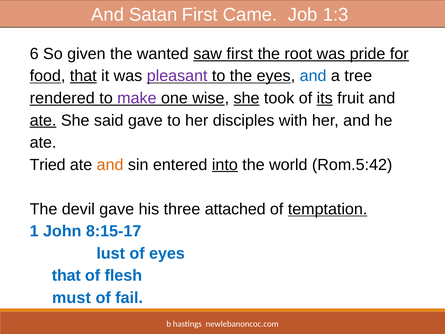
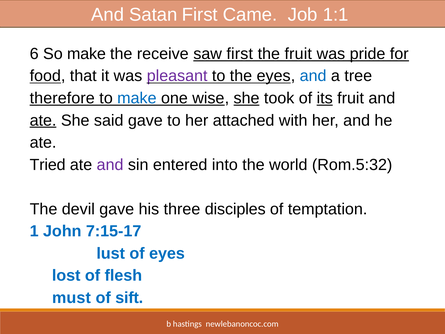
1:3: 1:3 -> 1:1
So given: given -> make
wanted: wanted -> receive
the root: root -> fruit
that at (83, 76) underline: present -> none
rendered: rendered -> therefore
make at (137, 98) colour: purple -> blue
disciples: disciples -> attached
and at (110, 165) colour: orange -> purple
into underline: present -> none
Rom.5:42: Rom.5:42 -> Rom.5:32
attached: attached -> disciples
temptation underline: present -> none
8:15-17: 8:15-17 -> 7:15-17
that at (66, 275): that -> lost
fail: fail -> sift
